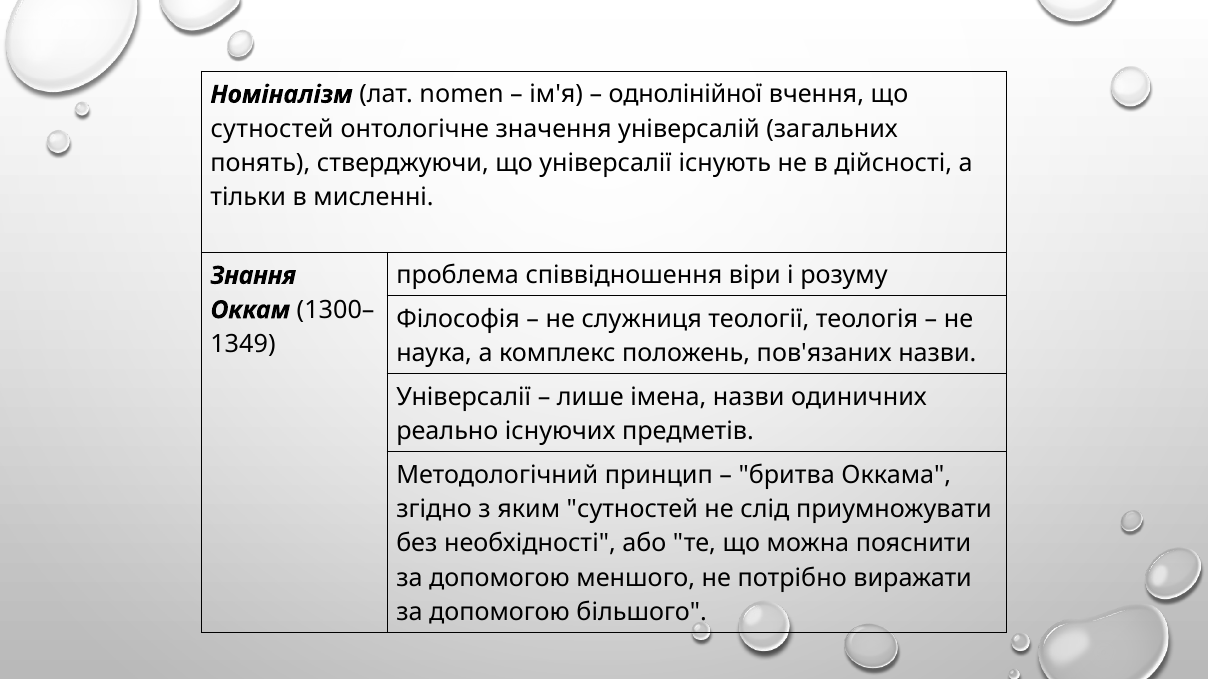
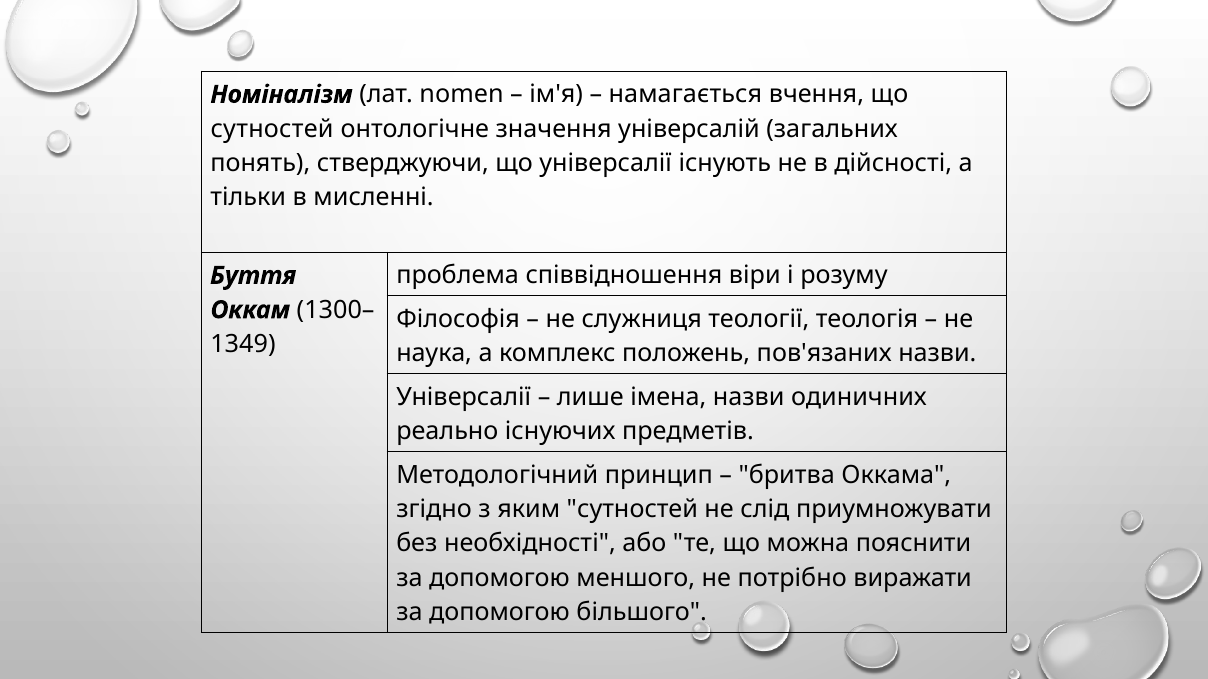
однолінійної: однолінійної -> намагається
Знання: Знання -> Буття
